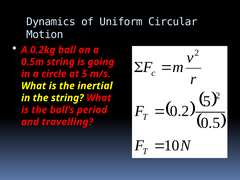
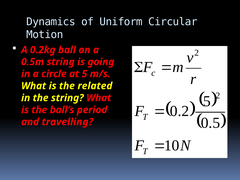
inertial: inertial -> related
